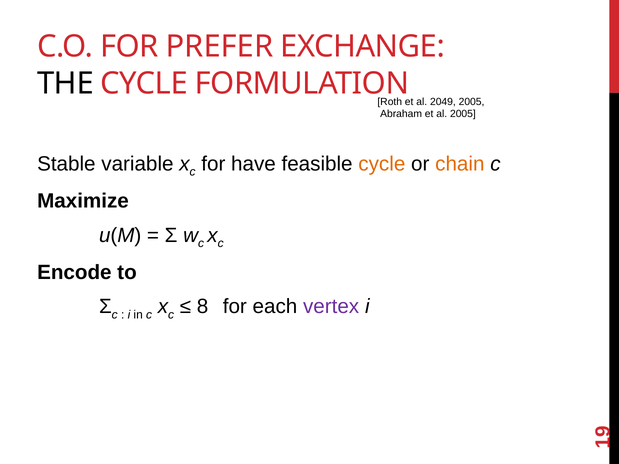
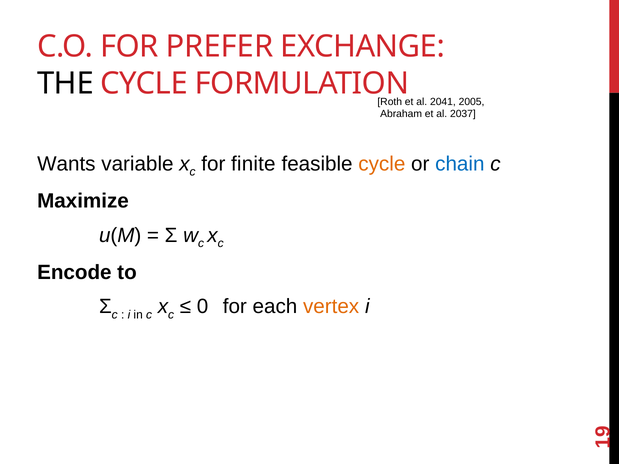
2049: 2049 -> 2041
al 2005: 2005 -> 2037
Stable: Stable -> Wants
have: have -> finite
chain colour: orange -> blue
8: 8 -> 0
vertex colour: purple -> orange
